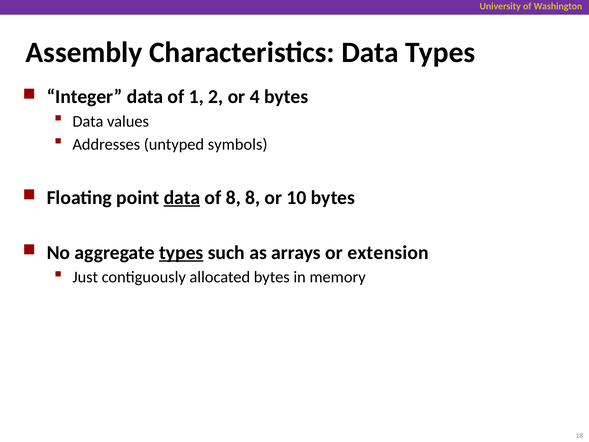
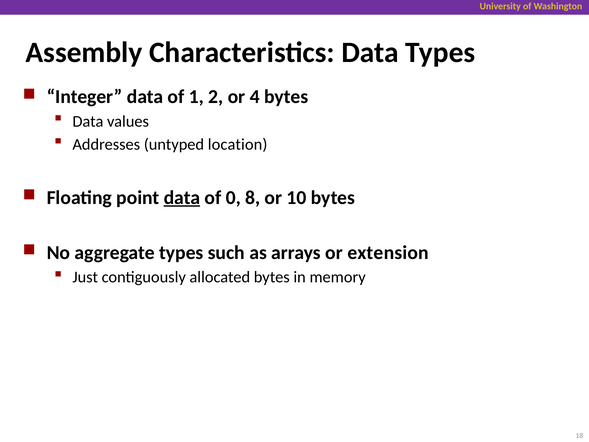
symbols: symbols -> location
of 8: 8 -> 0
types at (181, 252) underline: present -> none
